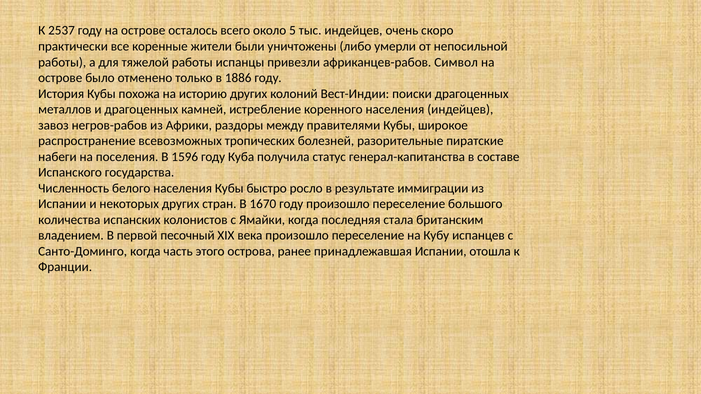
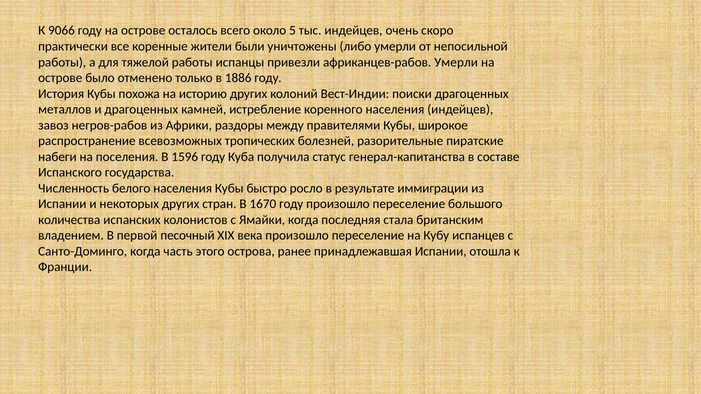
2537: 2537 -> 9066
африканцев-рабов Символ: Символ -> Умерли
